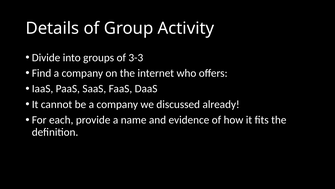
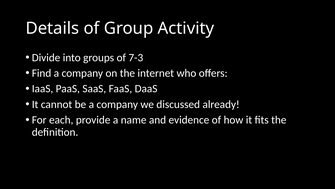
3-3: 3-3 -> 7-3
